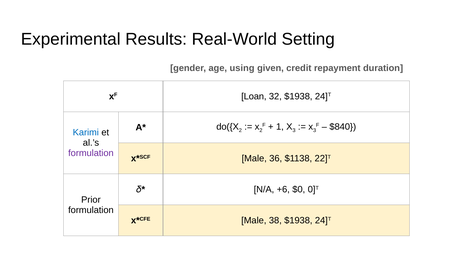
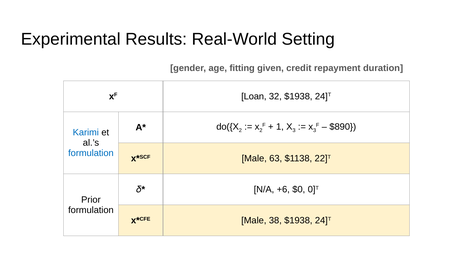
using: using -> fitting
$840: $840 -> $890
formulation at (91, 153) colour: purple -> blue
36: 36 -> 63
